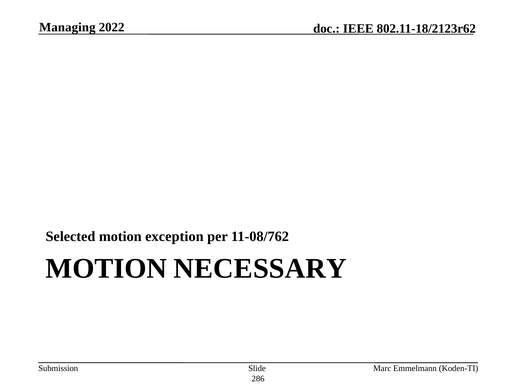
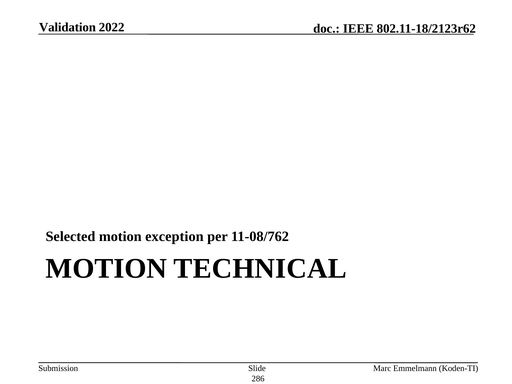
Managing: Managing -> Validation
NECESSARY: NECESSARY -> TECHNICAL
